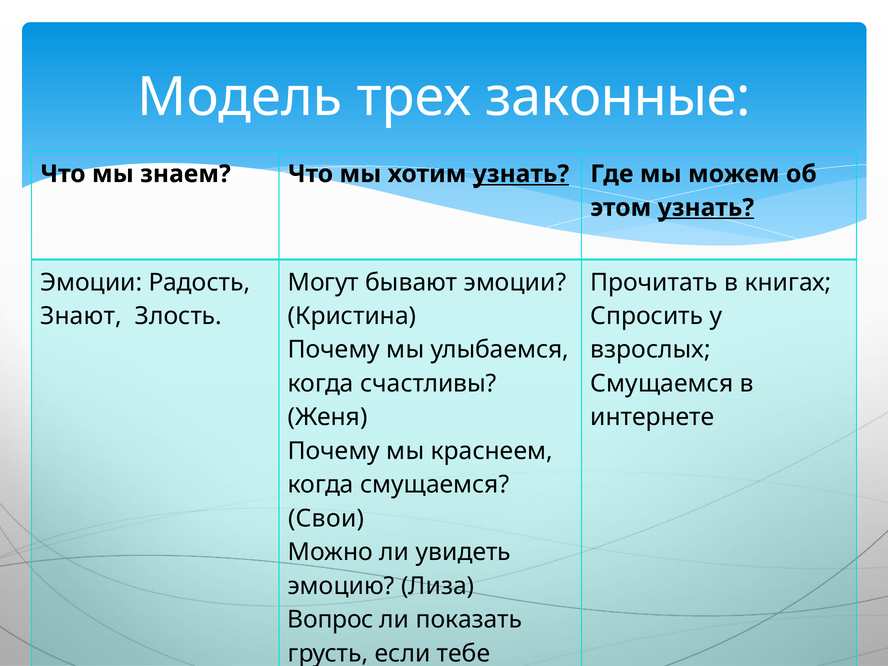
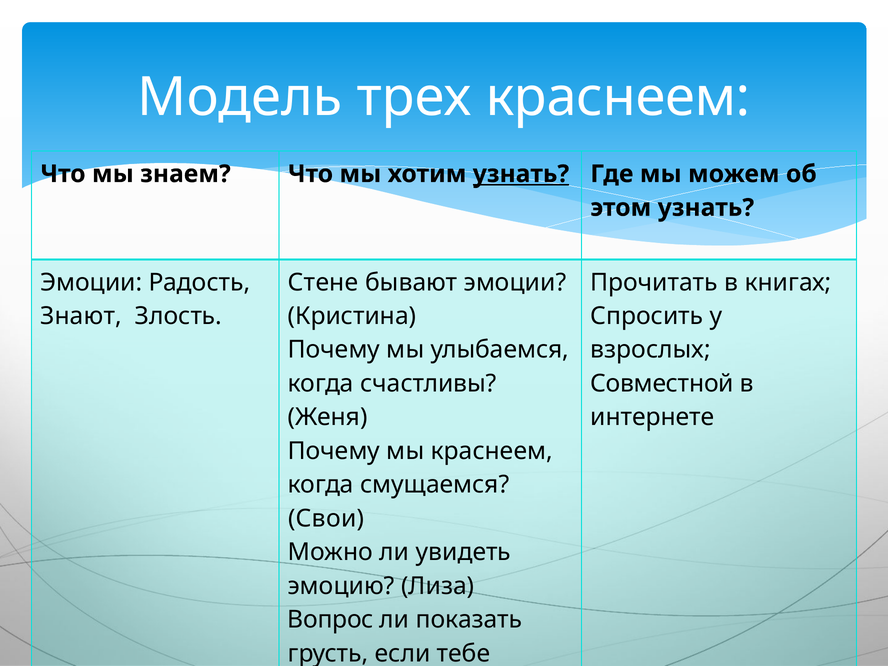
трех законные: законные -> краснеем
узнать at (706, 208) underline: present -> none
Могут: Могут -> Стене
Смущаемся at (662, 384): Смущаемся -> Совместной
